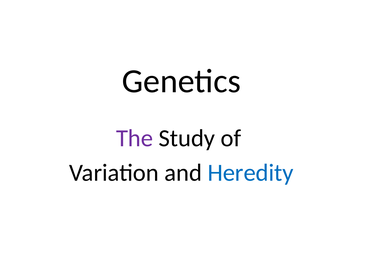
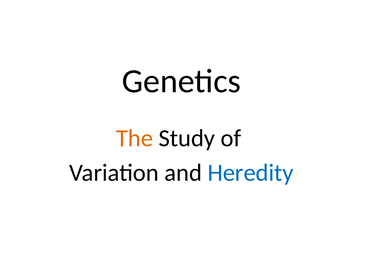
The colour: purple -> orange
